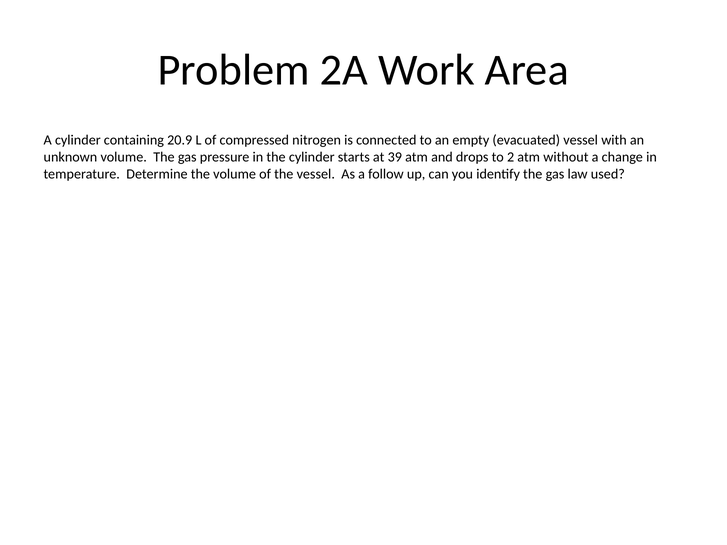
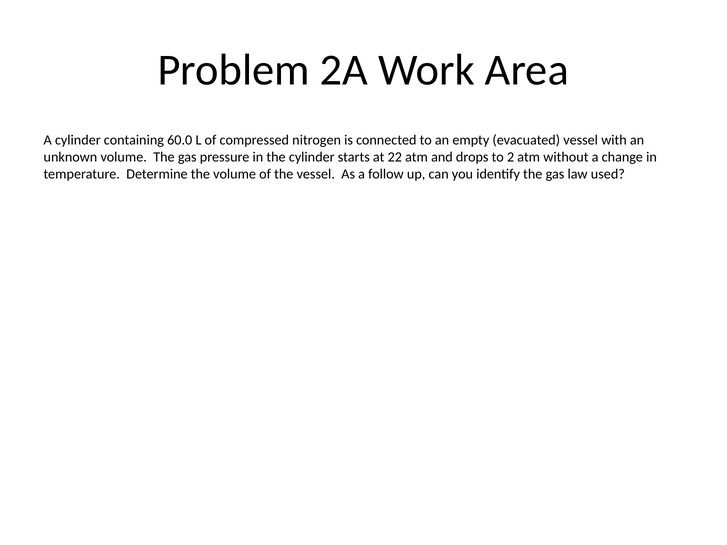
20.9: 20.9 -> 60.0
39: 39 -> 22
